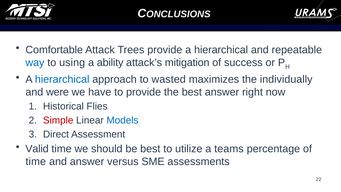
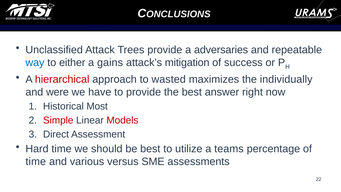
Comfortable: Comfortable -> Unclassified
provide a hierarchical: hierarchical -> adversaries
using: using -> either
ability: ability -> gains
hierarchical at (62, 79) colour: blue -> red
Flies: Flies -> Most
Models colour: blue -> red
Valid: Valid -> Hard
and answer: answer -> various
